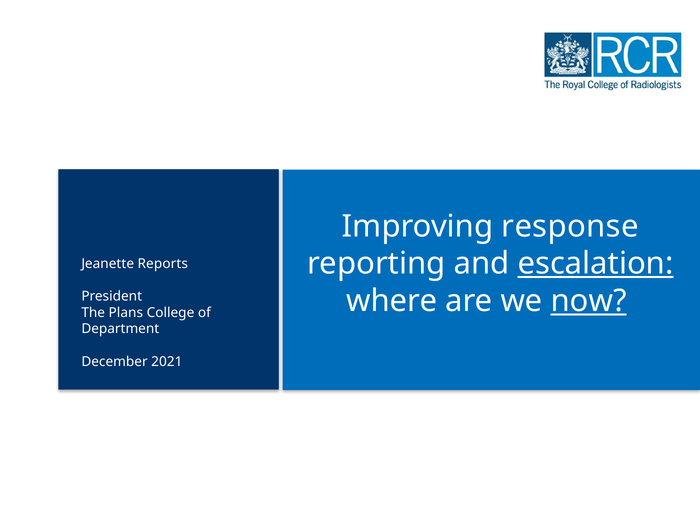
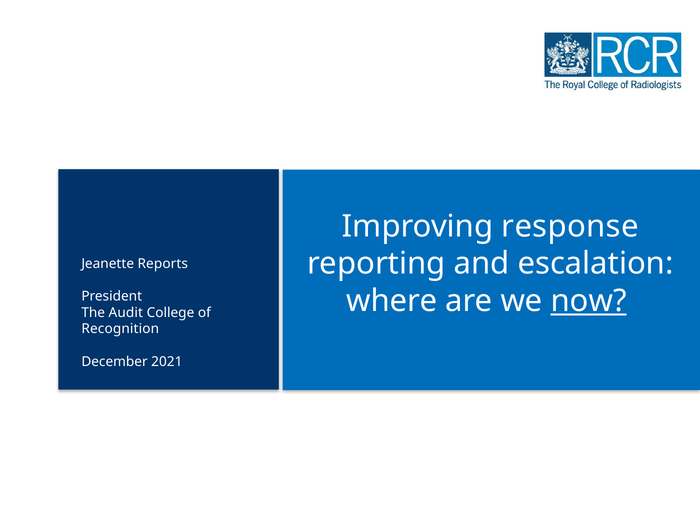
escalation underline: present -> none
Plans: Plans -> Audit
Department: Department -> Recognition
